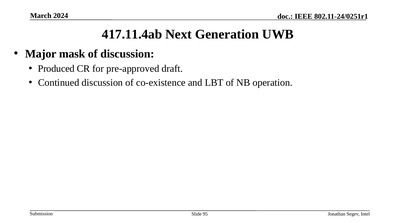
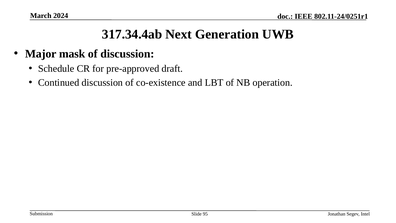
417.11.4ab: 417.11.4ab -> 317.34.4ab
Produced: Produced -> Schedule
